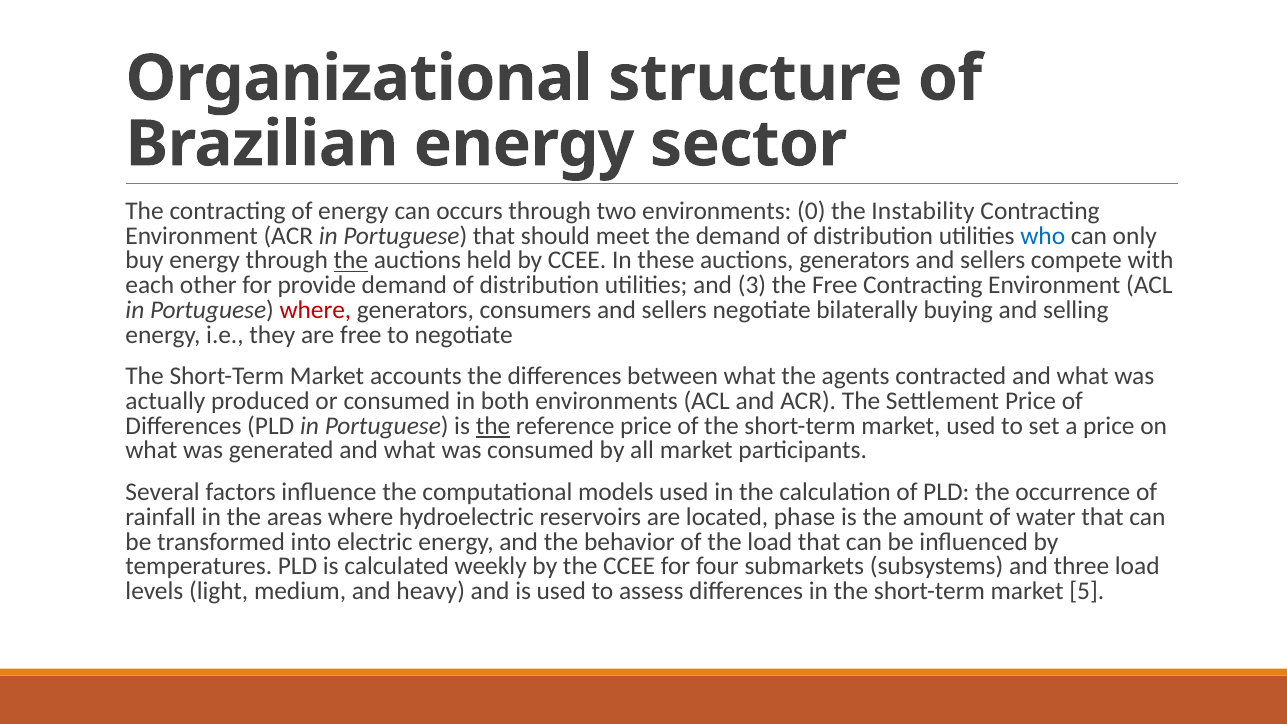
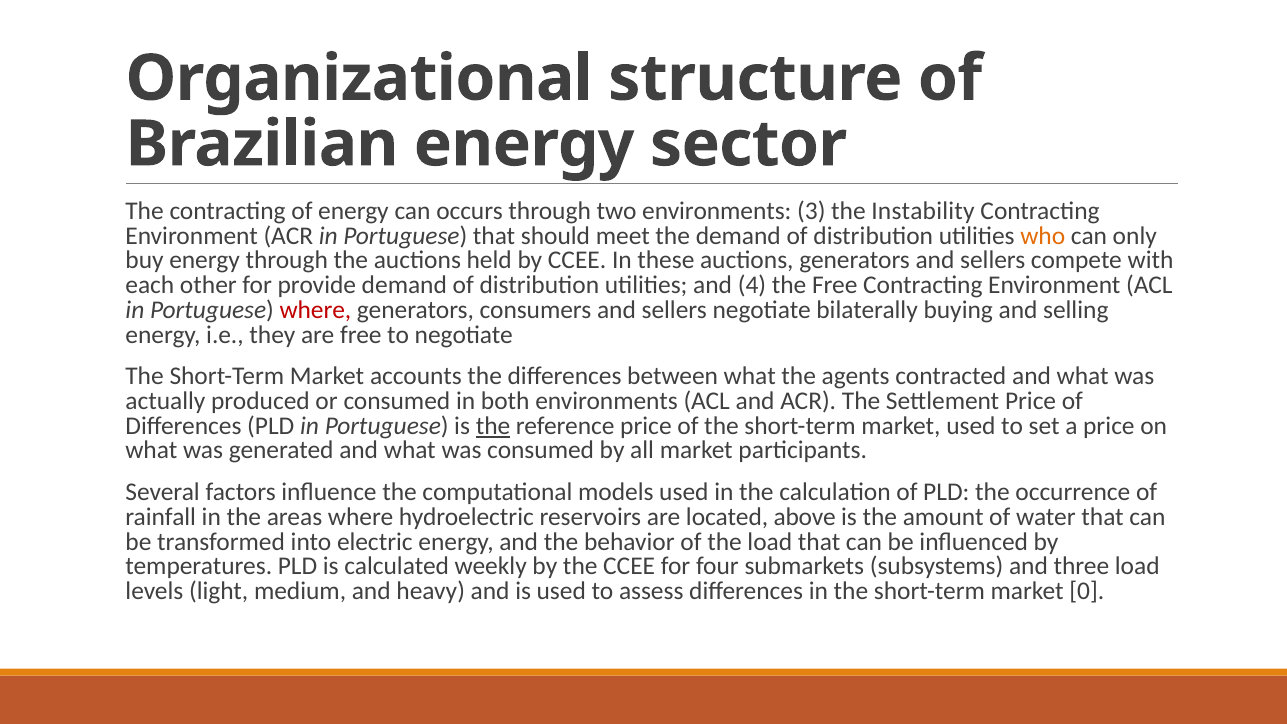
0: 0 -> 3
who colour: blue -> orange
the at (351, 261) underline: present -> none
3: 3 -> 4
phase: phase -> above
5: 5 -> 0
